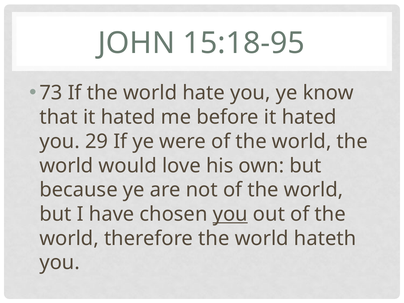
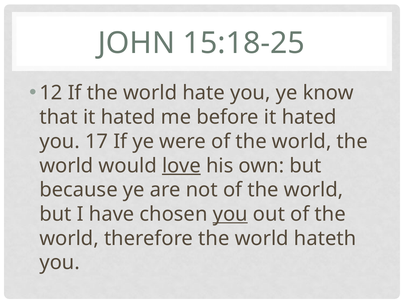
15:18-95: 15:18-95 -> 15:18-25
73: 73 -> 12
29: 29 -> 17
love underline: none -> present
